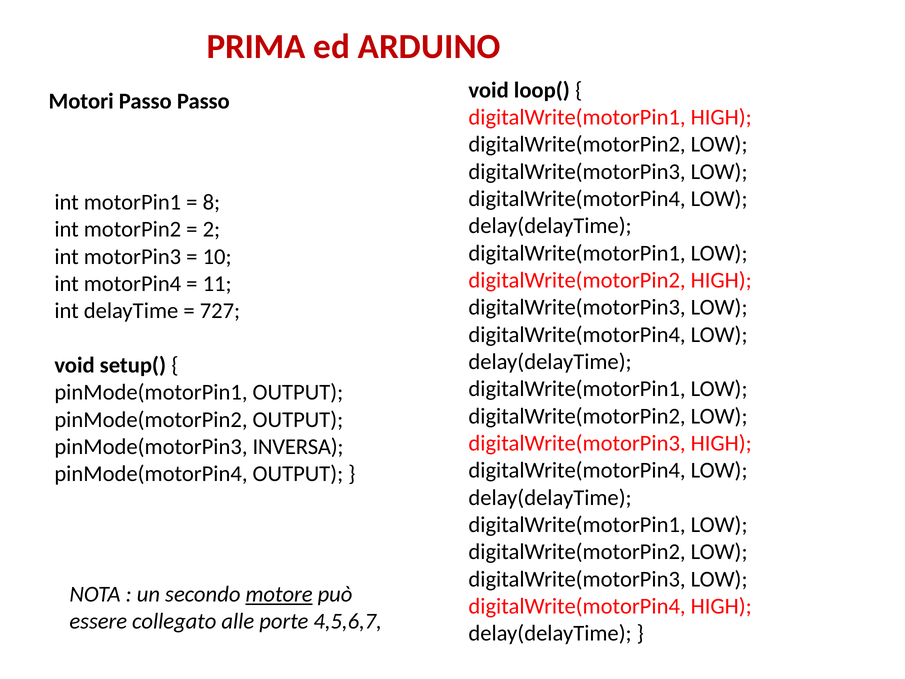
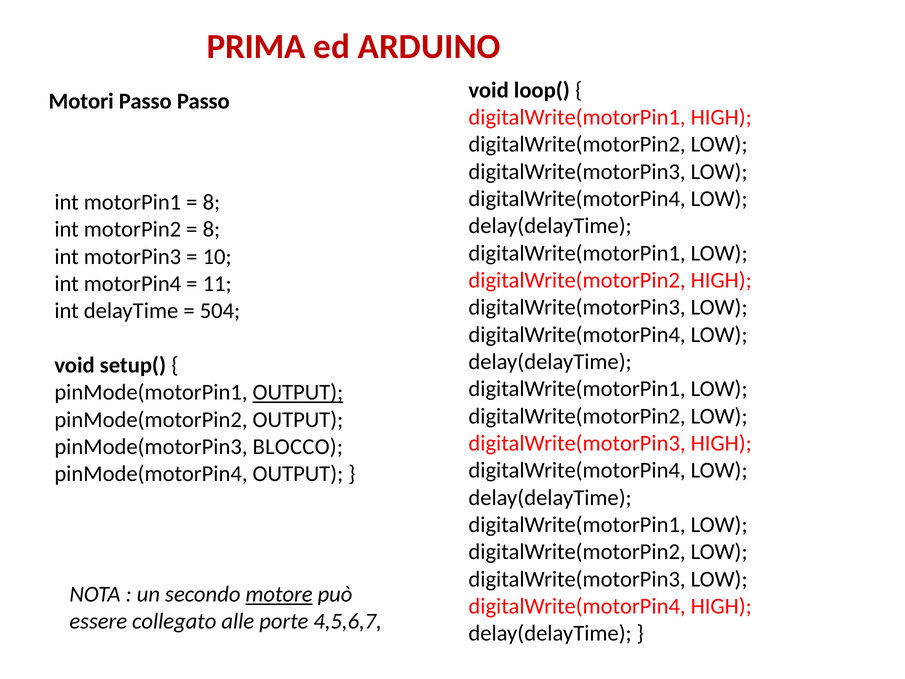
2 at (211, 229): 2 -> 8
727: 727 -> 504
OUTPUT at (298, 392) underline: none -> present
INVERSA: INVERSA -> BLOCCO
